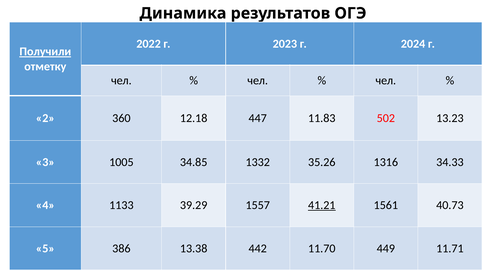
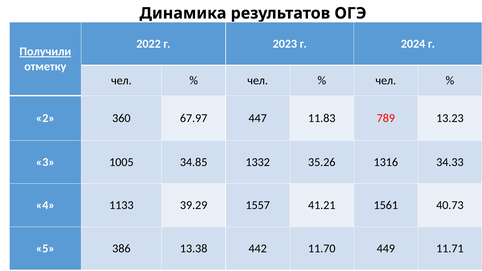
12.18: 12.18 -> 67.97
502: 502 -> 789
41.21 at (322, 205) underline: present -> none
